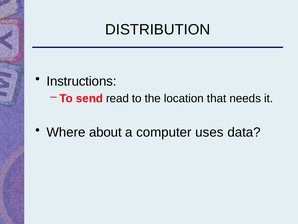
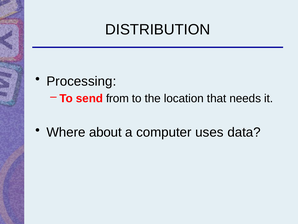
Instructions: Instructions -> Processing
read: read -> from
